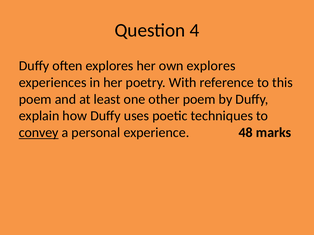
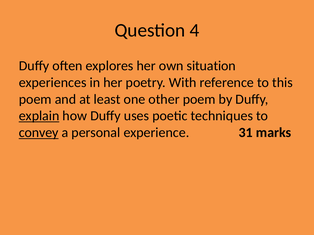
own explores: explores -> situation
explain underline: none -> present
48: 48 -> 31
